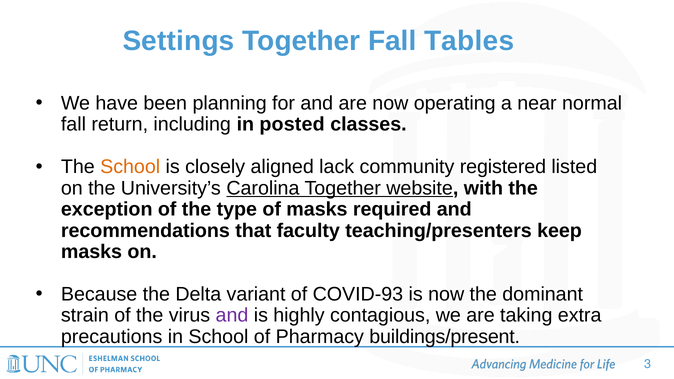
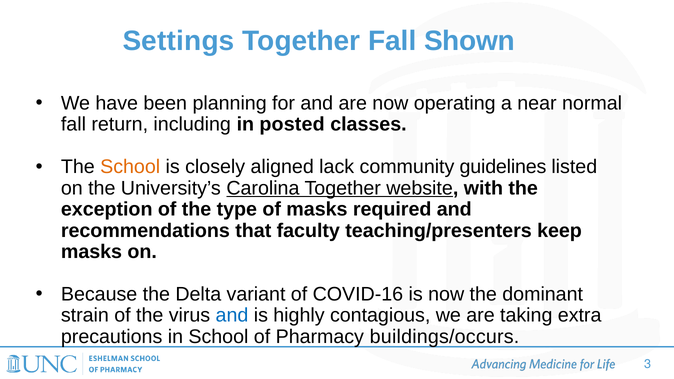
Tables: Tables -> Shown
registered: registered -> guidelines
COVID-93: COVID-93 -> COVID-16
and at (232, 316) colour: purple -> blue
buildings/present: buildings/present -> buildings/occurs
